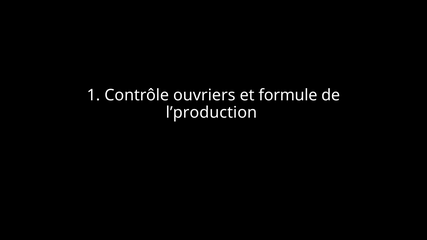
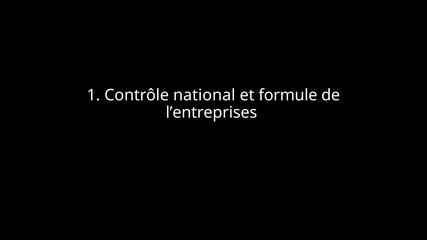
ouvriers: ouvriers -> national
l’production: l’production -> l’entreprises
